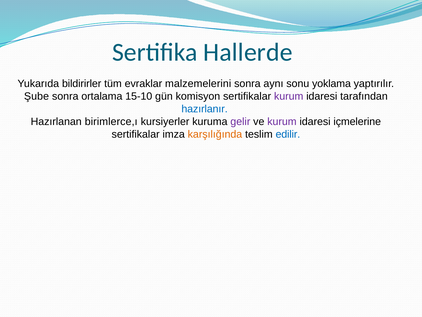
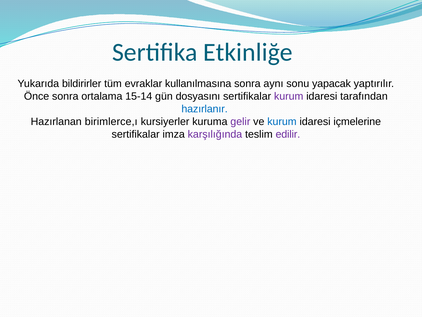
Hallerde: Hallerde -> Etkinliğe
malzemelerini: malzemelerini -> kullanılmasına
yoklama: yoklama -> yapacak
Şube: Şube -> Önce
15-10: 15-10 -> 15-14
komisyon: komisyon -> dosyasını
kurum at (282, 122) colour: purple -> blue
karşılığında colour: orange -> purple
edilir colour: blue -> purple
